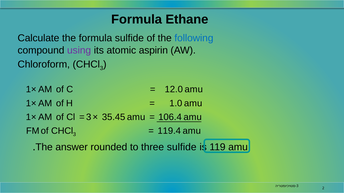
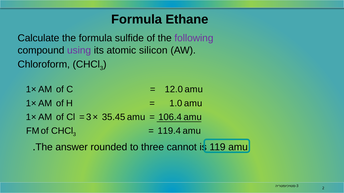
following colour: blue -> purple
aspirin: aspirin -> silicon
three sulfide: sulfide -> cannot
